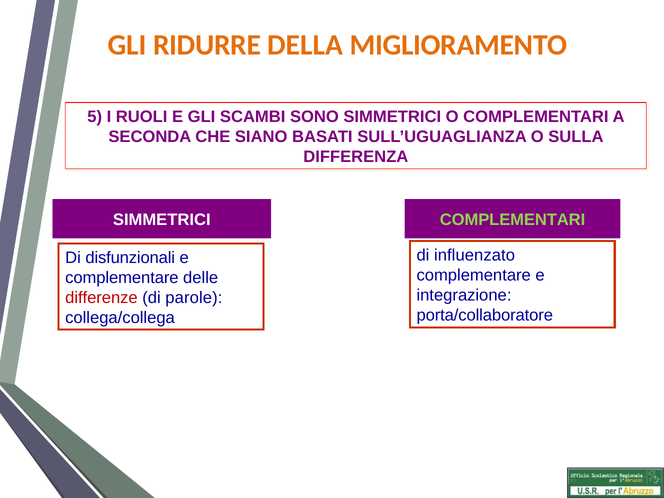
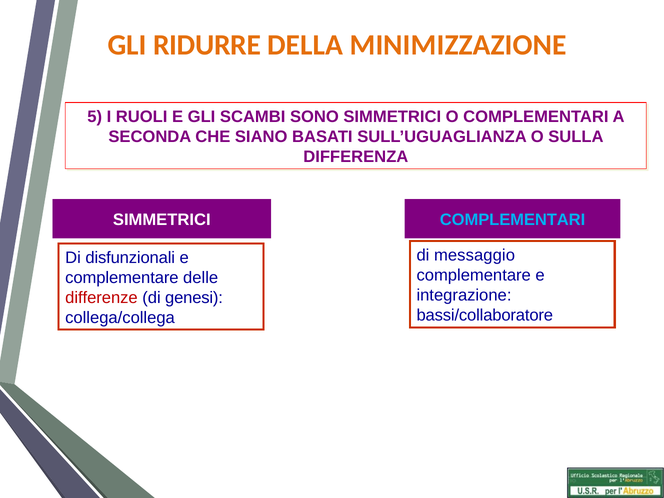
MIGLIORAMENTO: MIGLIORAMENTO -> MINIMIZZAZIONE
COMPLEMENTARI at (513, 220) colour: light green -> light blue
influenzato: influenzato -> messaggio
parole: parole -> genesi
porta/collaboratore: porta/collaboratore -> bassi/collaboratore
